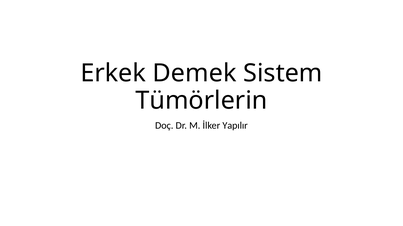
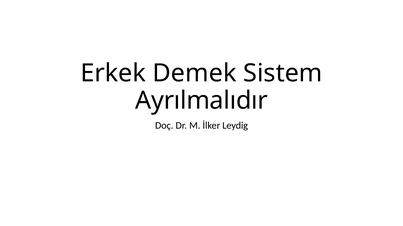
Tümörlerin: Tümörlerin -> Ayrılmalıdır
Yapılır: Yapılır -> Leydig
